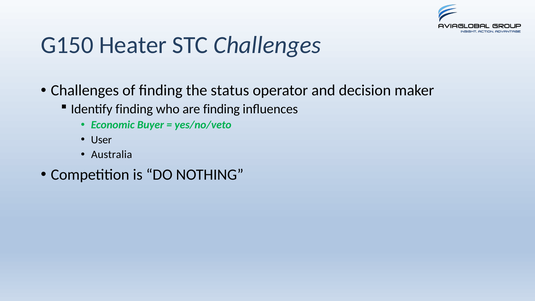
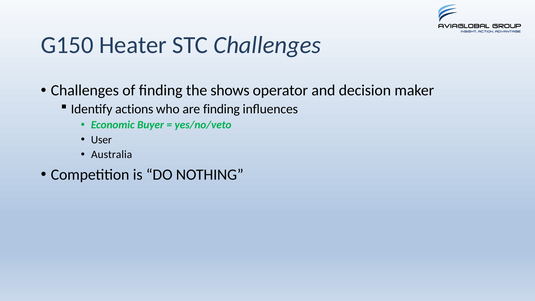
status: status -> shows
Identify finding: finding -> actions
